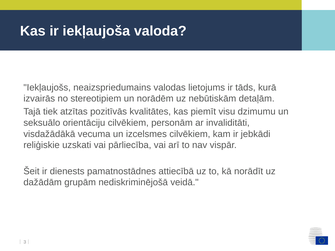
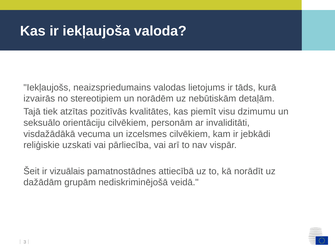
dienests: dienests -> vizuālais
